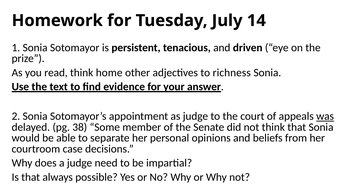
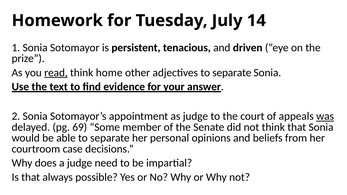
read underline: none -> present
adjectives to richness: richness -> separate
38: 38 -> 69
